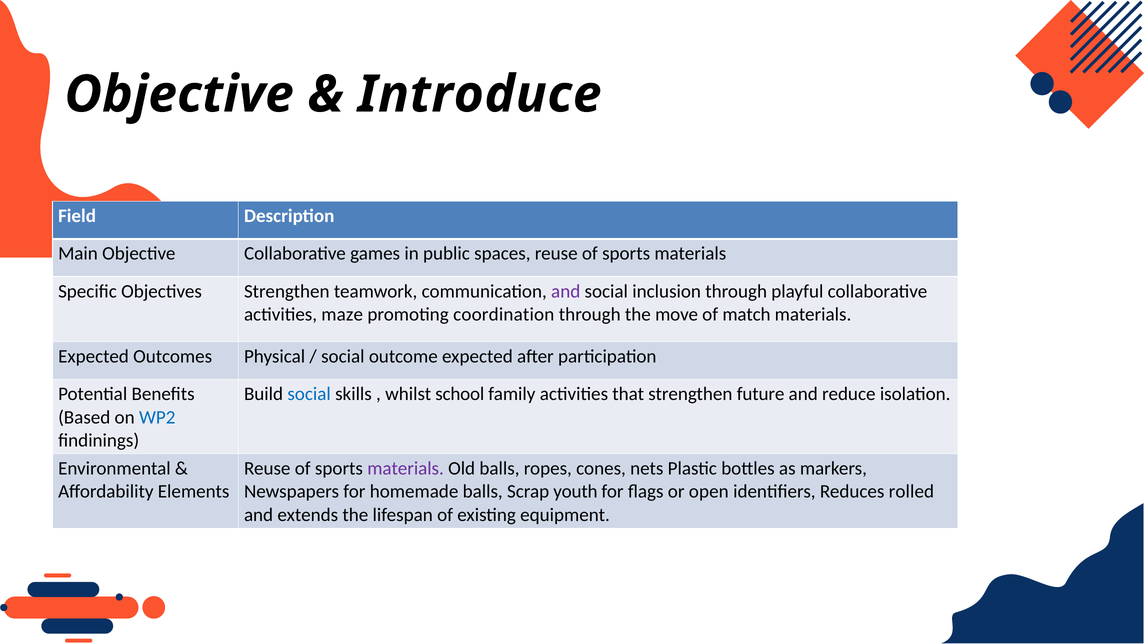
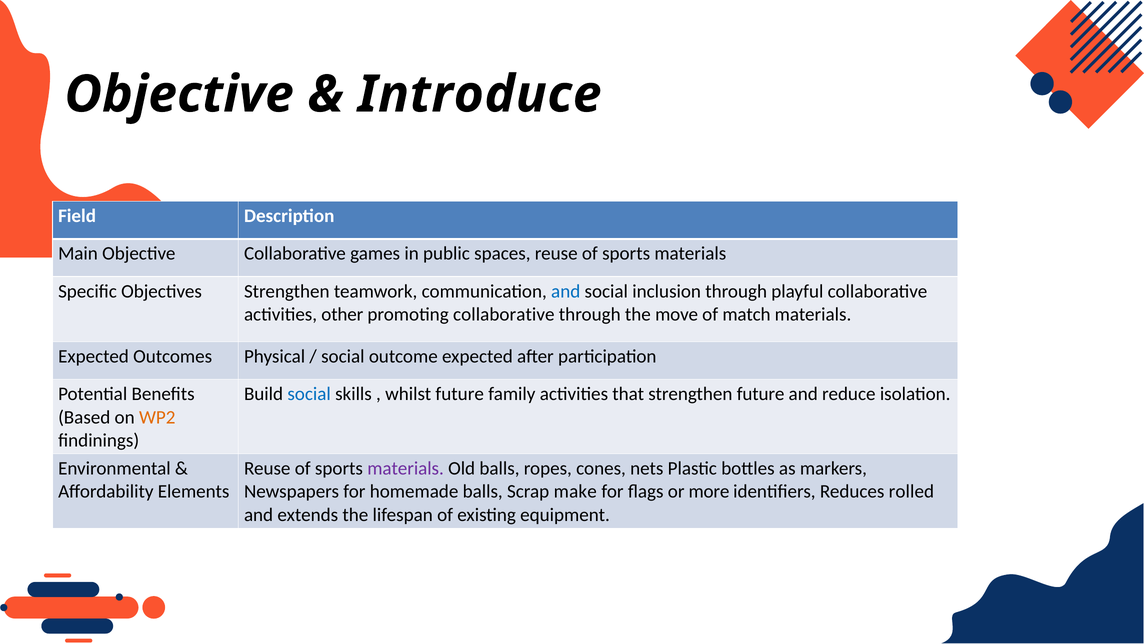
and at (566, 291) colour: purple -> blue
maze: maze -> other
promoting coordination: coordination -> collaborative
whilst school: school -> future
WP2 colour: blue -> orange
youth: youth -> make
open: open -> more
